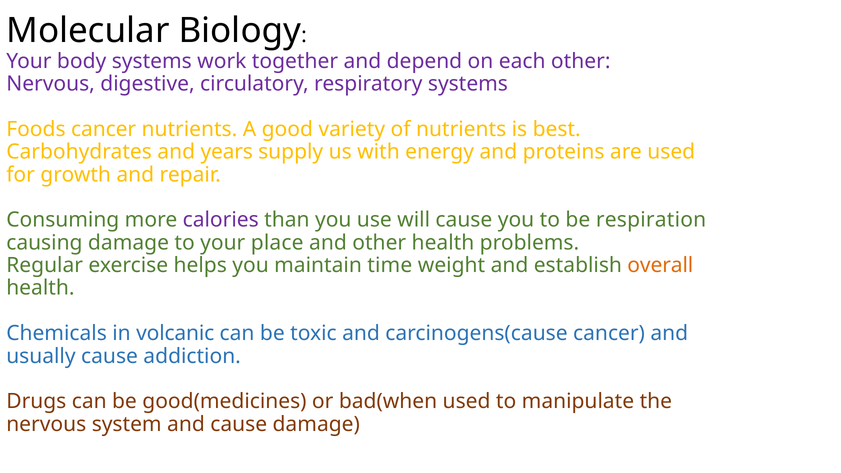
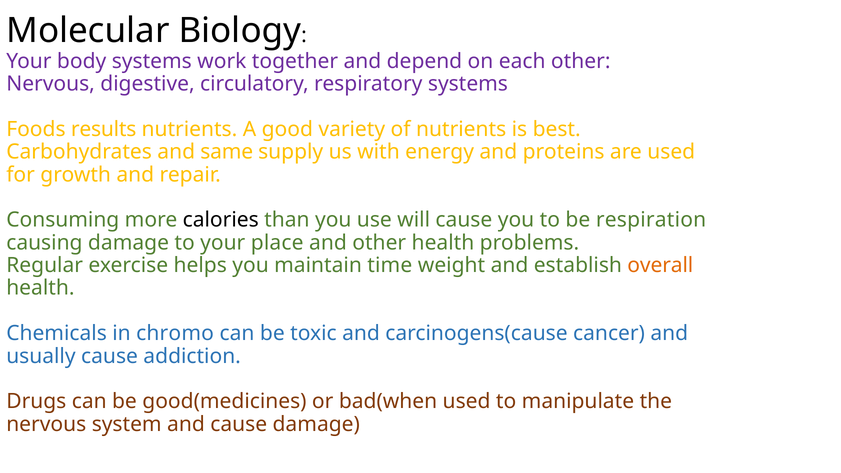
Foods cancer: cancer -> results
years: years -> same
calories colour: purple -> black
volcanic: volcanic -> chromo
